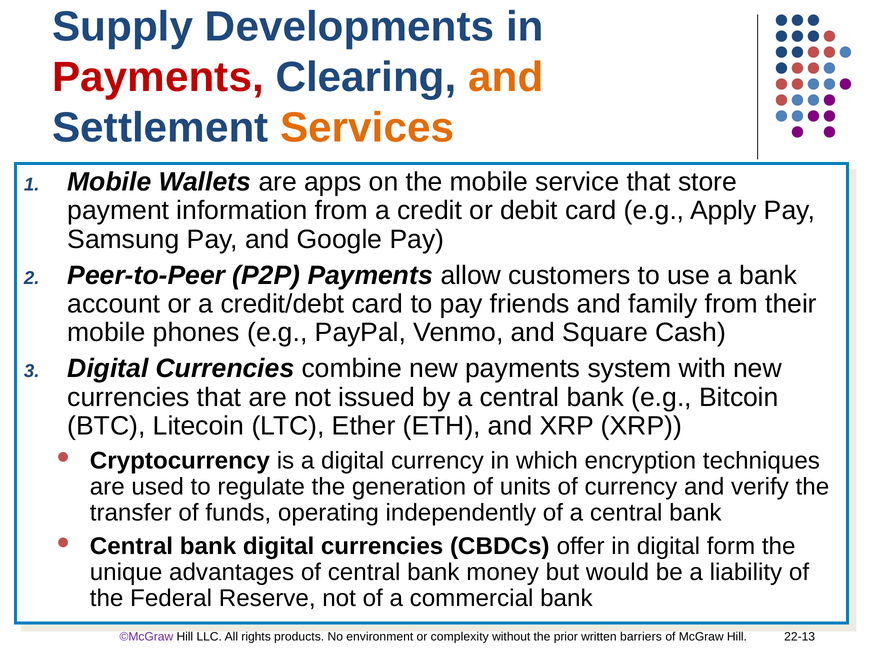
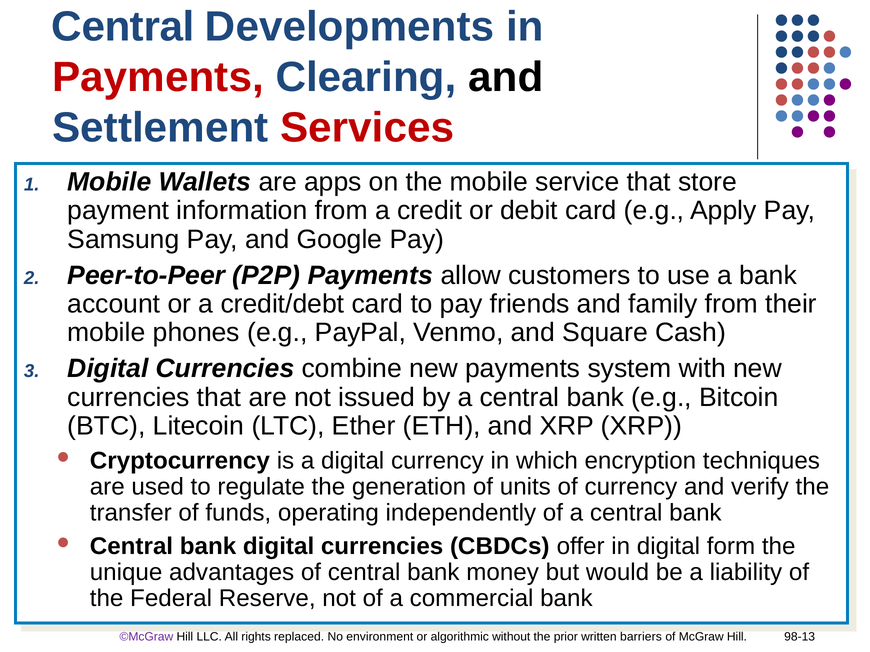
Supply at (123, 27): Supply -> Central
and at (506, 77) colour: orange -> black
Services colour: orange -> red
products: products -> replaced
complexity: complexity -> algorithmic
22-13: 22-13 -> 98-13
